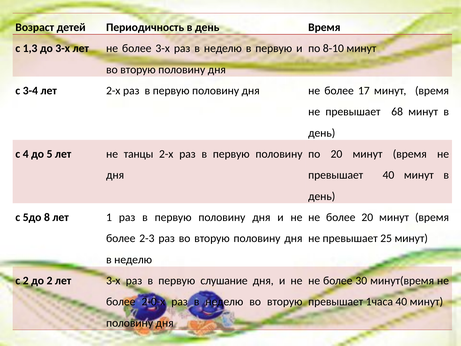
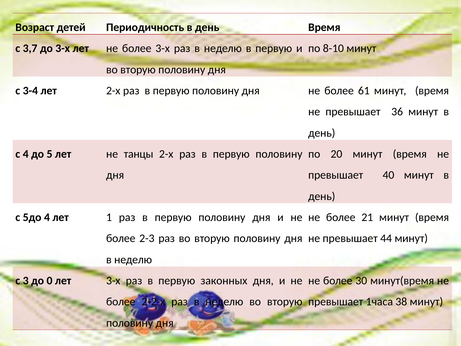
1,3: 1,3 -> 3,7
17: 17 -> 61
68: 68 -> 36
5до 8: 8 -> 4
более 20: 20 -> 21
25: 25 -> 44
с 2: 2 -> 3
до 2: 2 -> 0
слушание: слушание -> законных
2-0-х: 2-0-х -> 2-2-х
1часа 40: 40 -> 38
